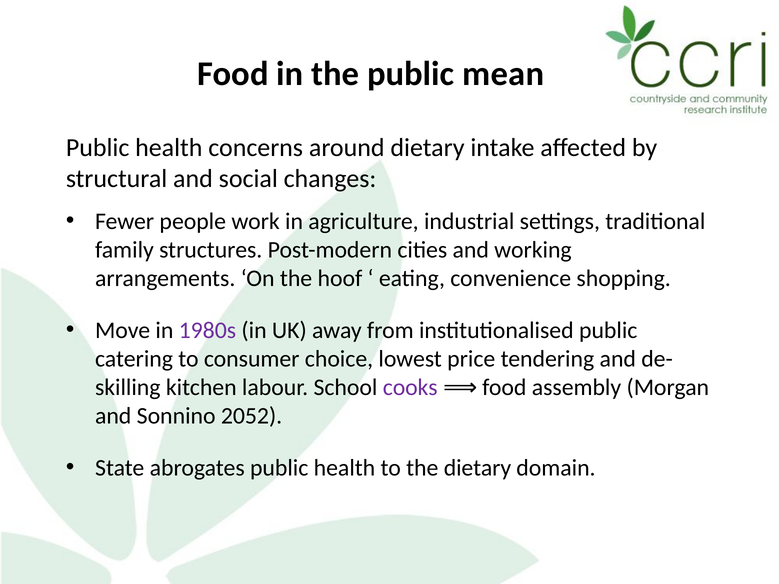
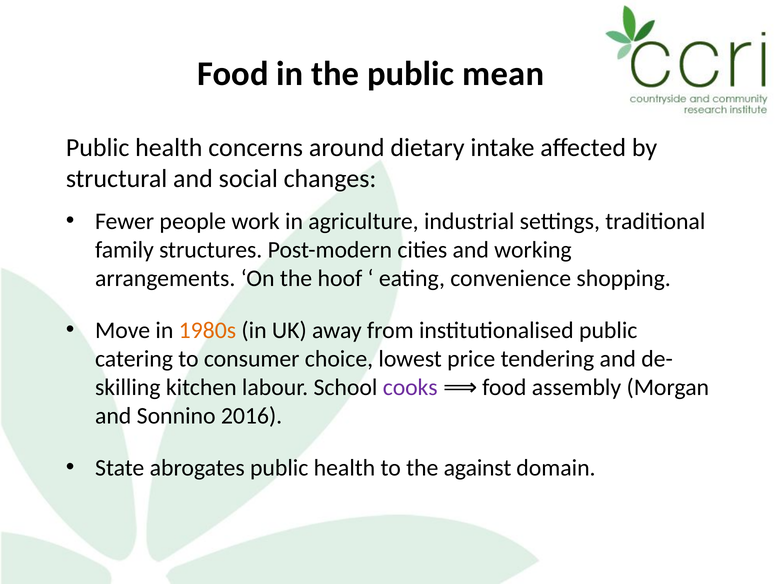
1980s colour: purple -> orange
2052: 2052 -> 2016
the dietary: dietary -> against
